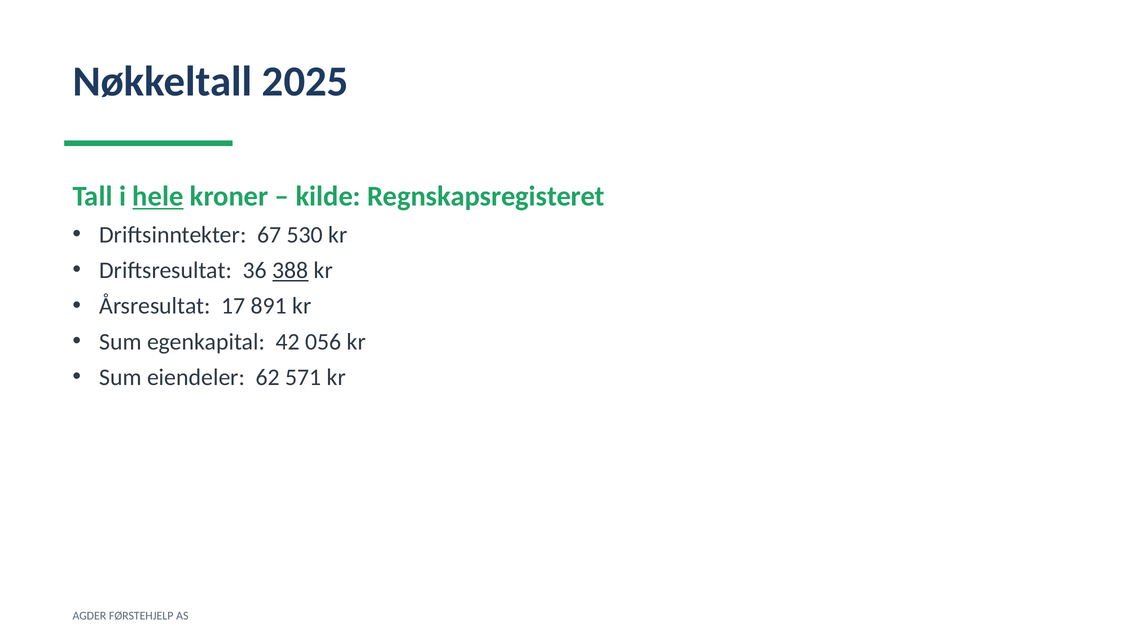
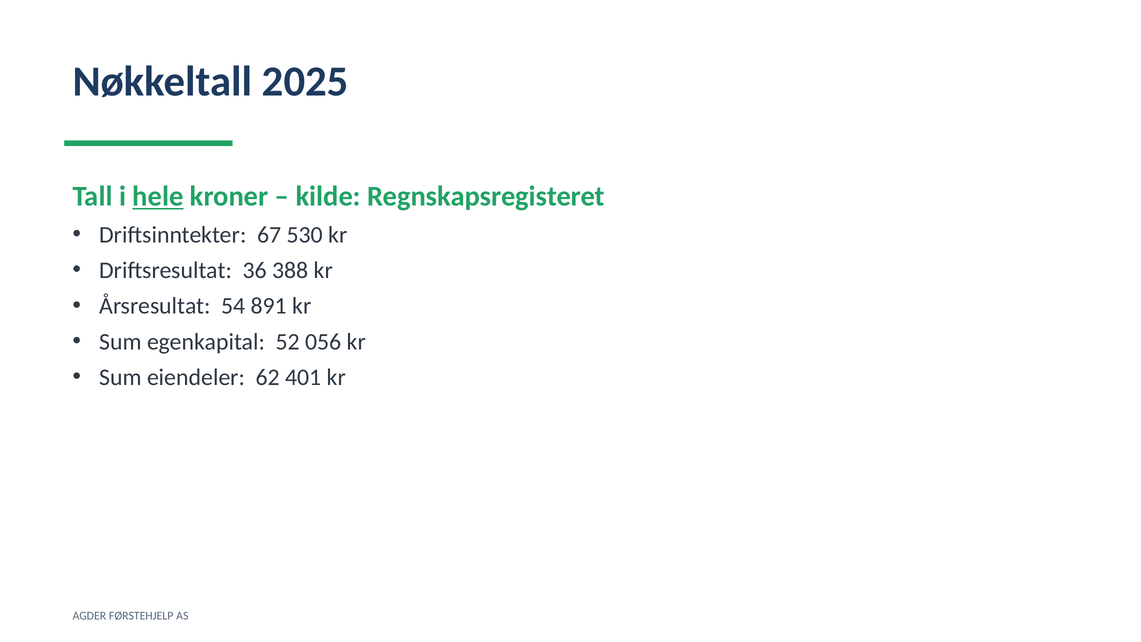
388 underline: present -> none
17: 17 -> 54
42: 42 -> 52
571: 571 -> 401
